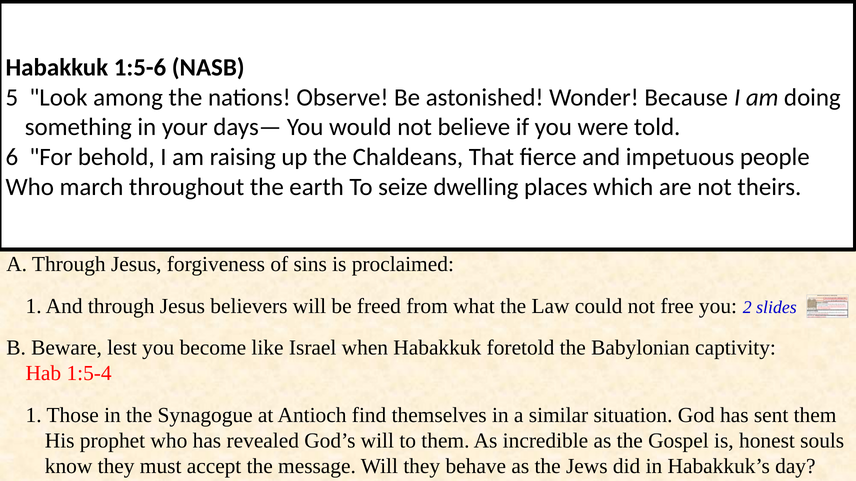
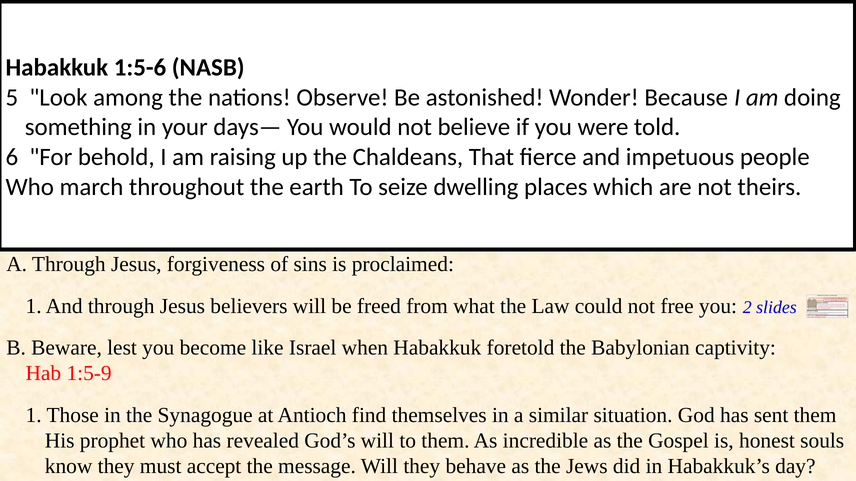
1:5-4: 1:5-4 -> 1:5-9
